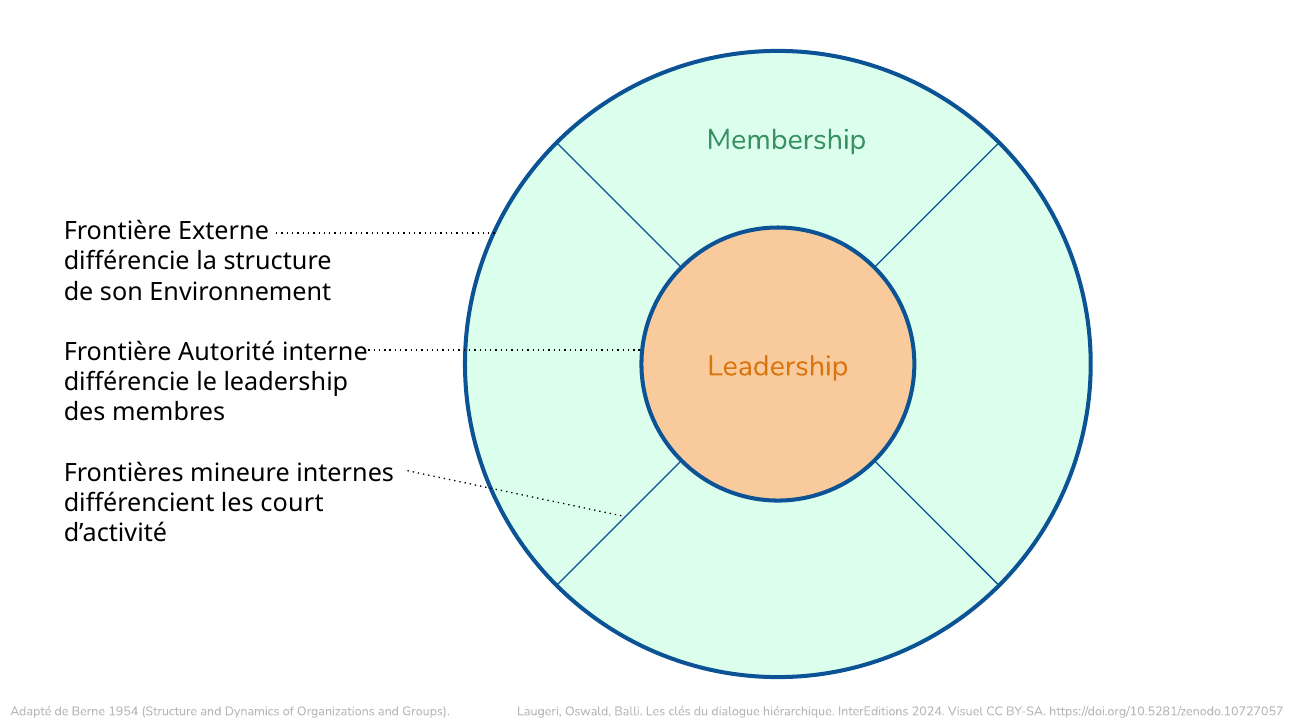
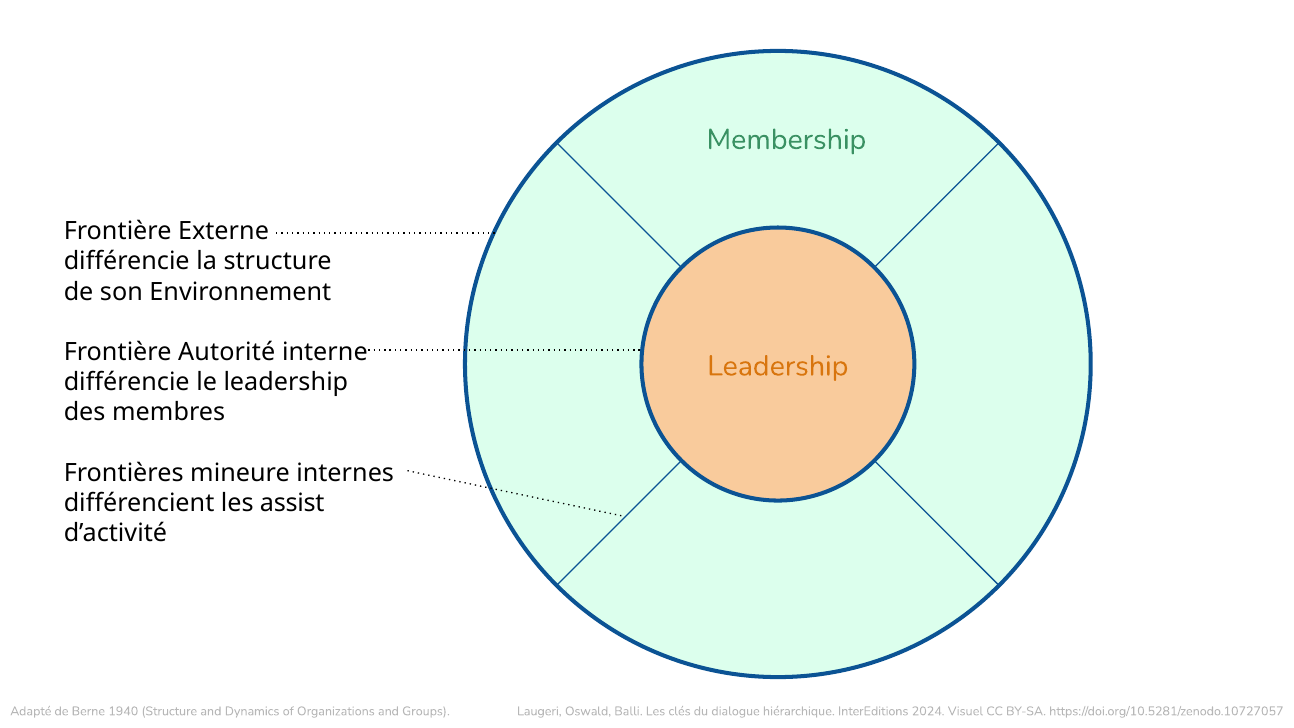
court: court -> assist
1954: 1954 -> 1940
